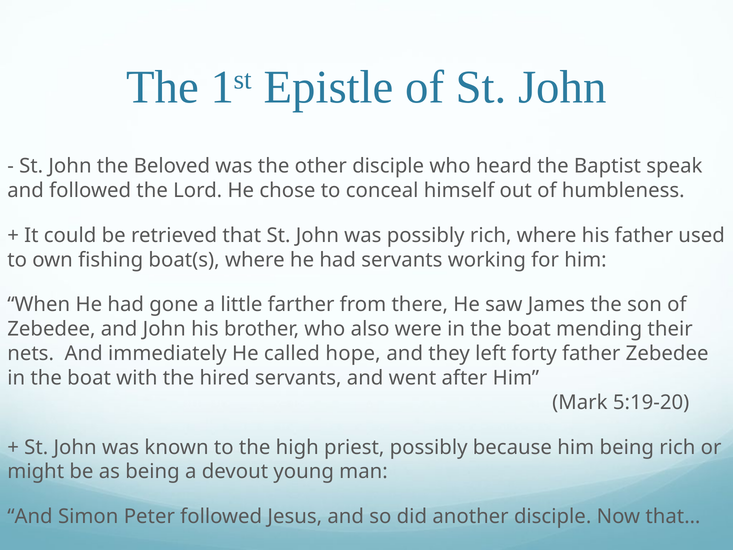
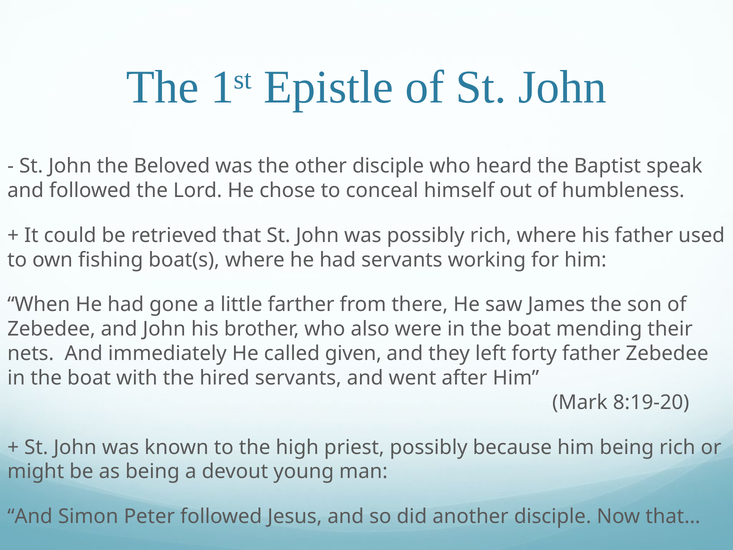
hope: hope -> given
5:19-20: 5:19-20 -> 8:19-20
